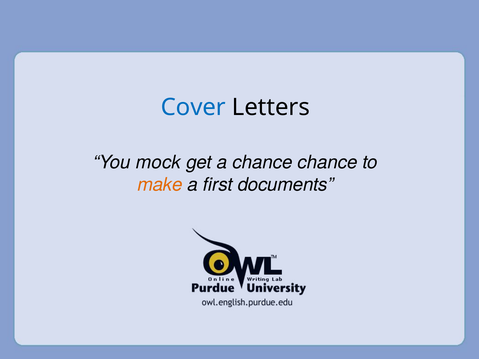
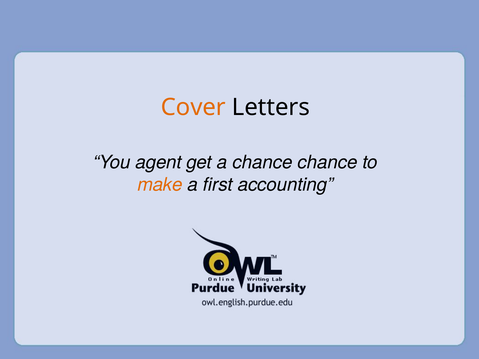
Cover colour: blue -> orange
mock: mock -> agent
documents: documents -> accounting
